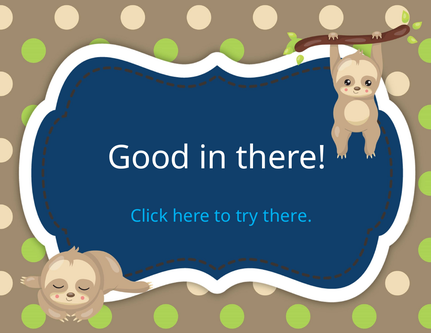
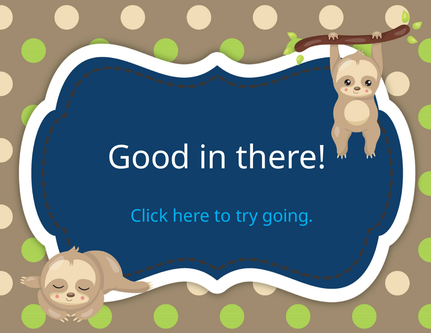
try there: there -> going
